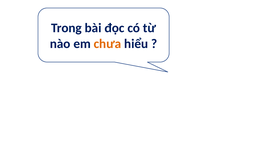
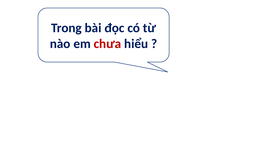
chưa colour: orange -> red
